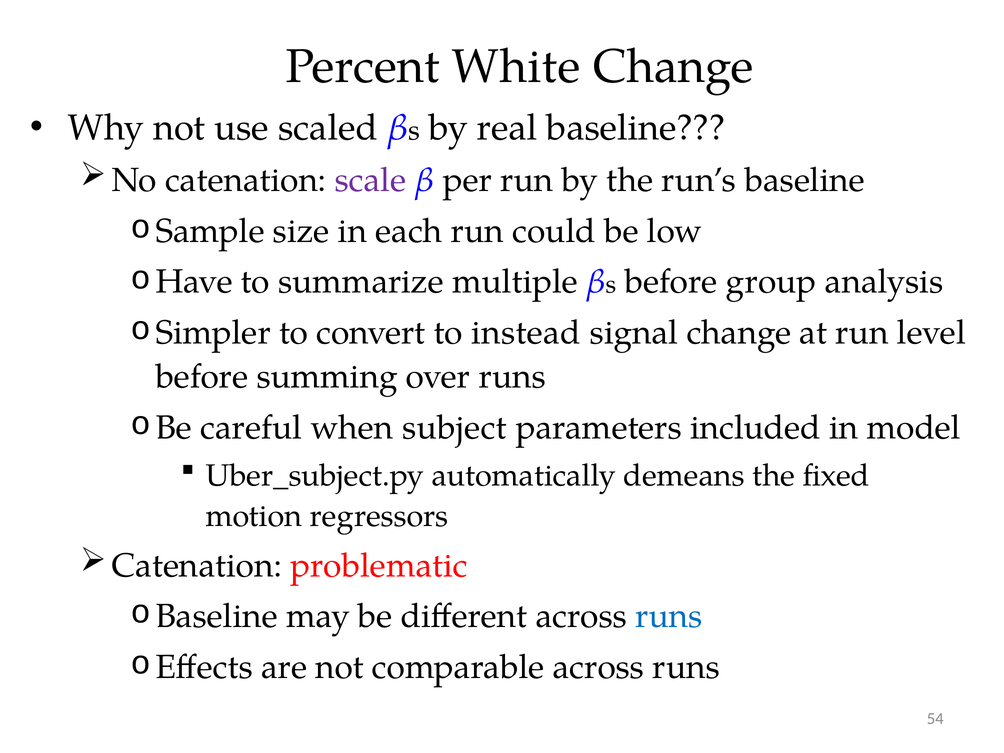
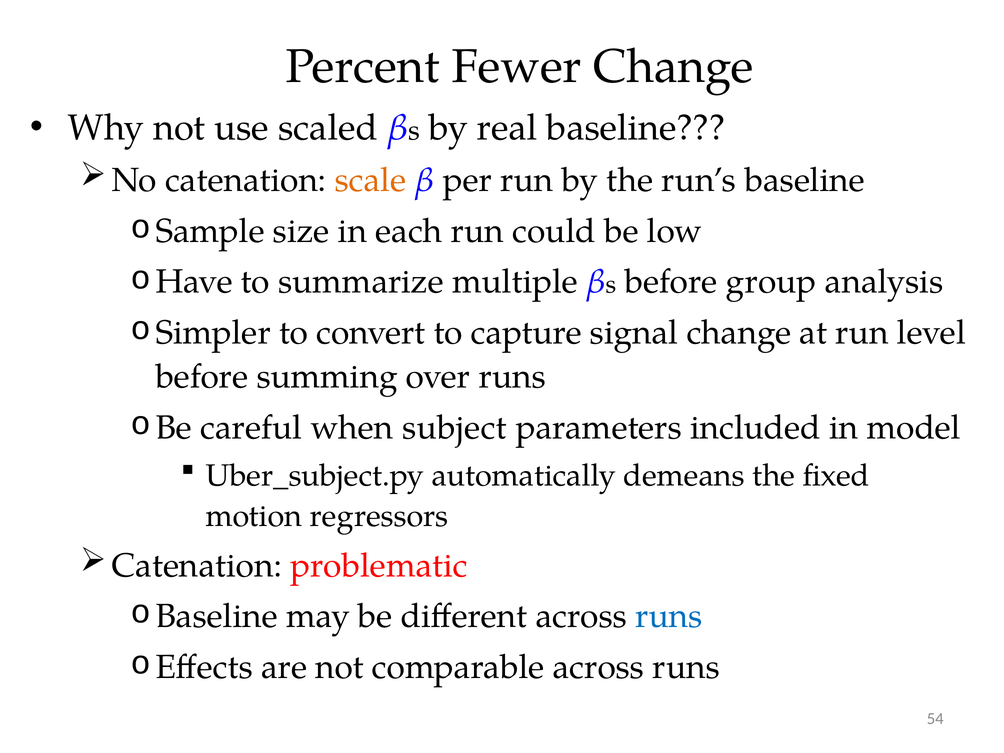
White: White -> Fewer
scale colour: purple -> orange
instead: instead -> capture
